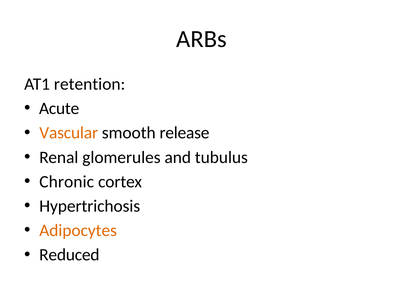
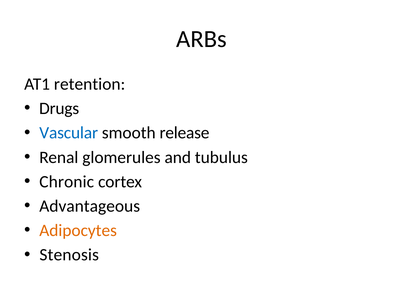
Acute: Acute -> Drugs
Vascular colour: orange -> blue
Hypertrichosis: Hypertrichosis -> Advantageous
Reduced: Reduced -> Stenosis
